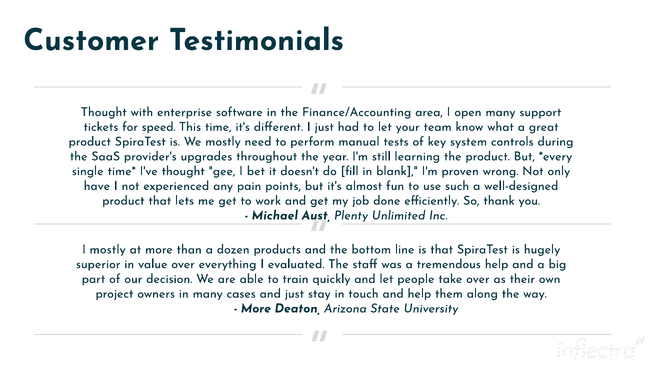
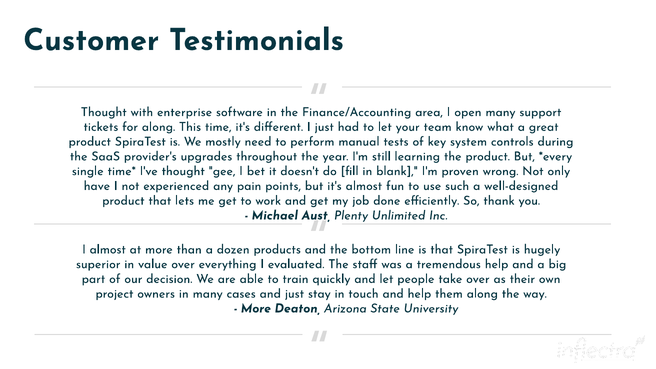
for speed: speed -> along
I mostly: mostly -> almost
